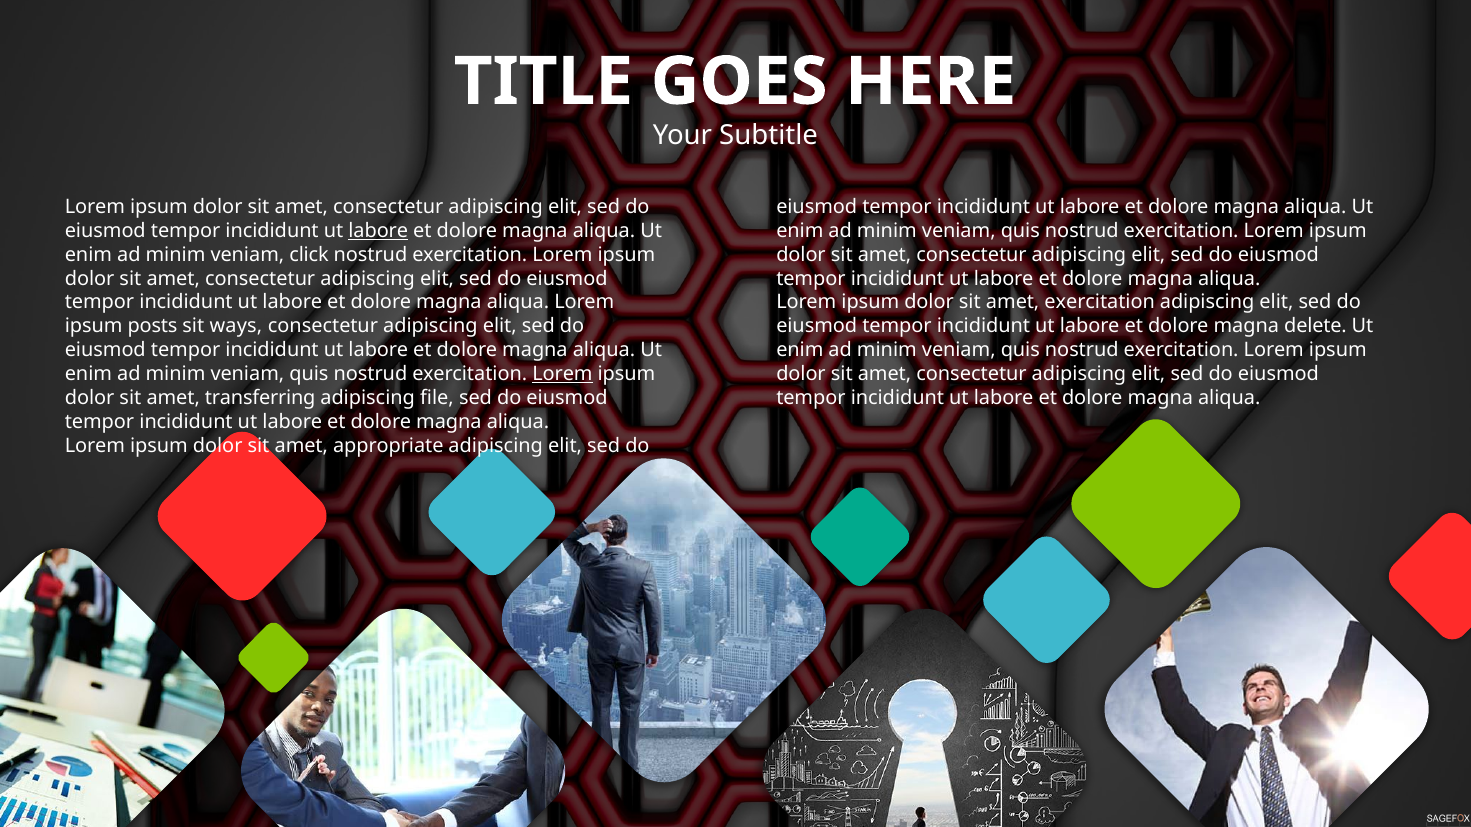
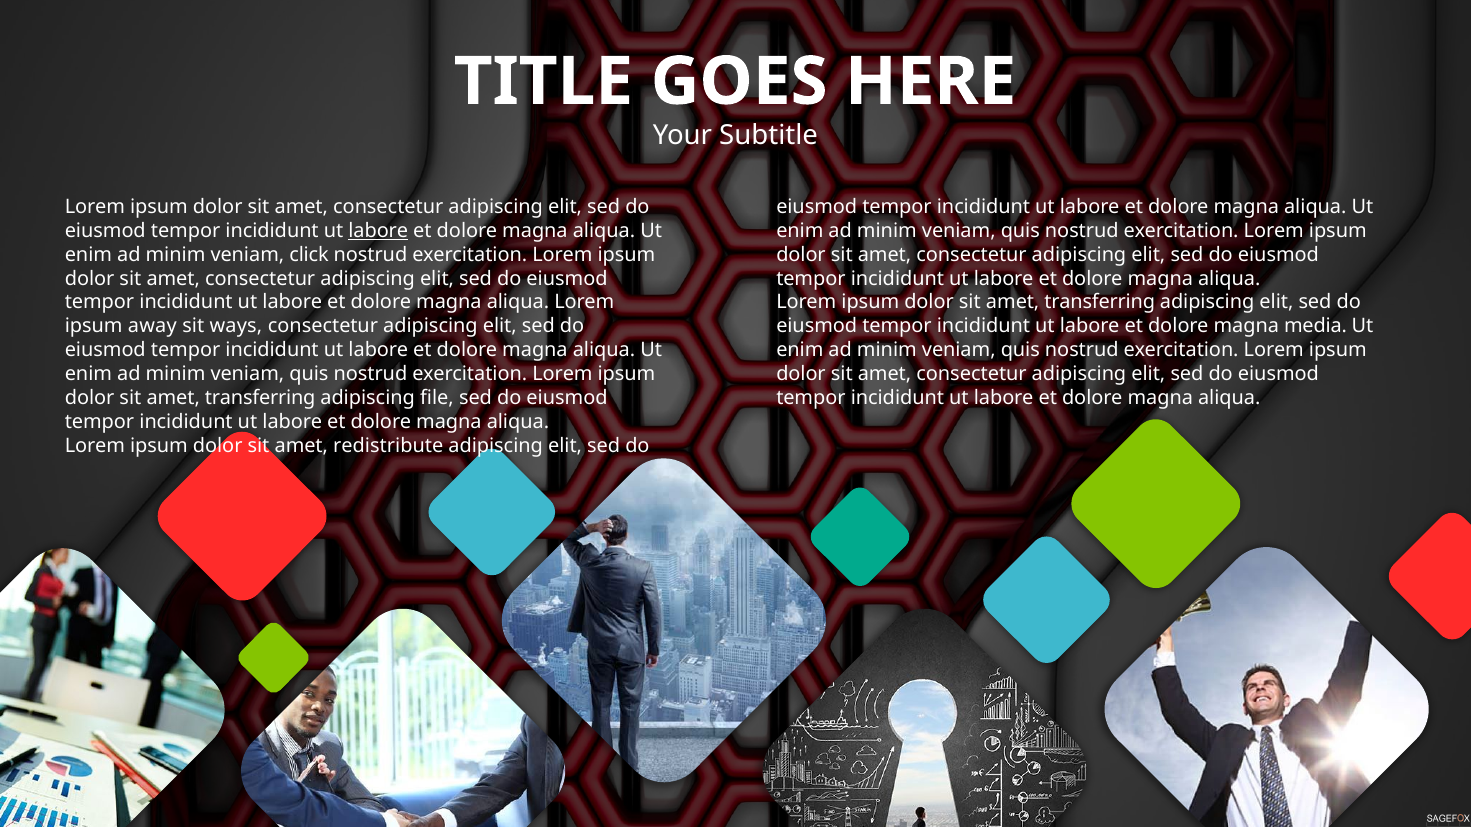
exercitation at (1100, 303): exercitation -> transferring
posts: posts -> away
delete: delete -> media
Lorem at (562, 374) underline: present -> none
appropriate: appropriate -> redistribute
